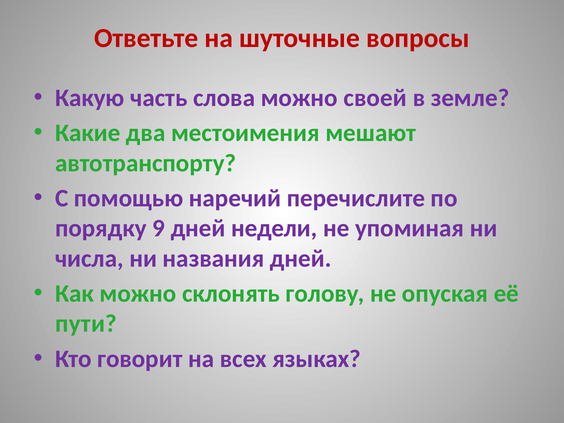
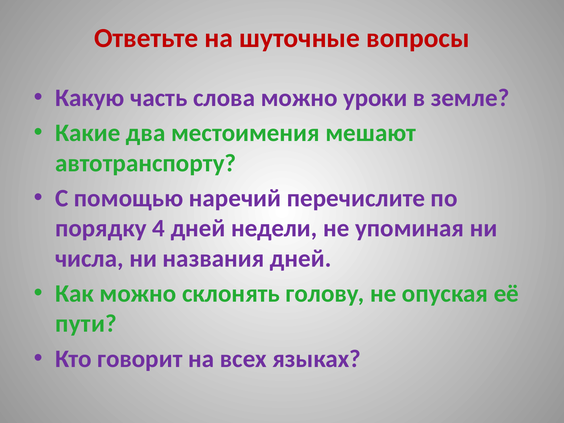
своей: своей -> уроки
9: 9 -> 4
